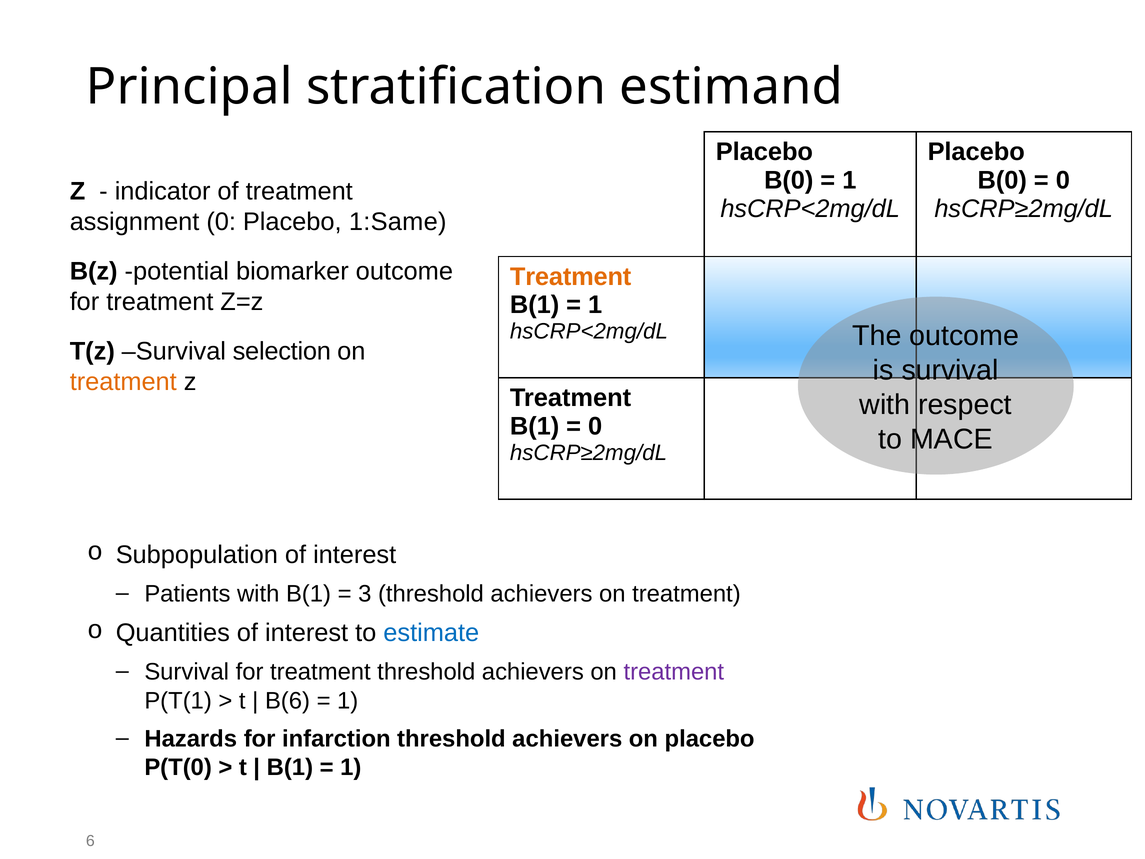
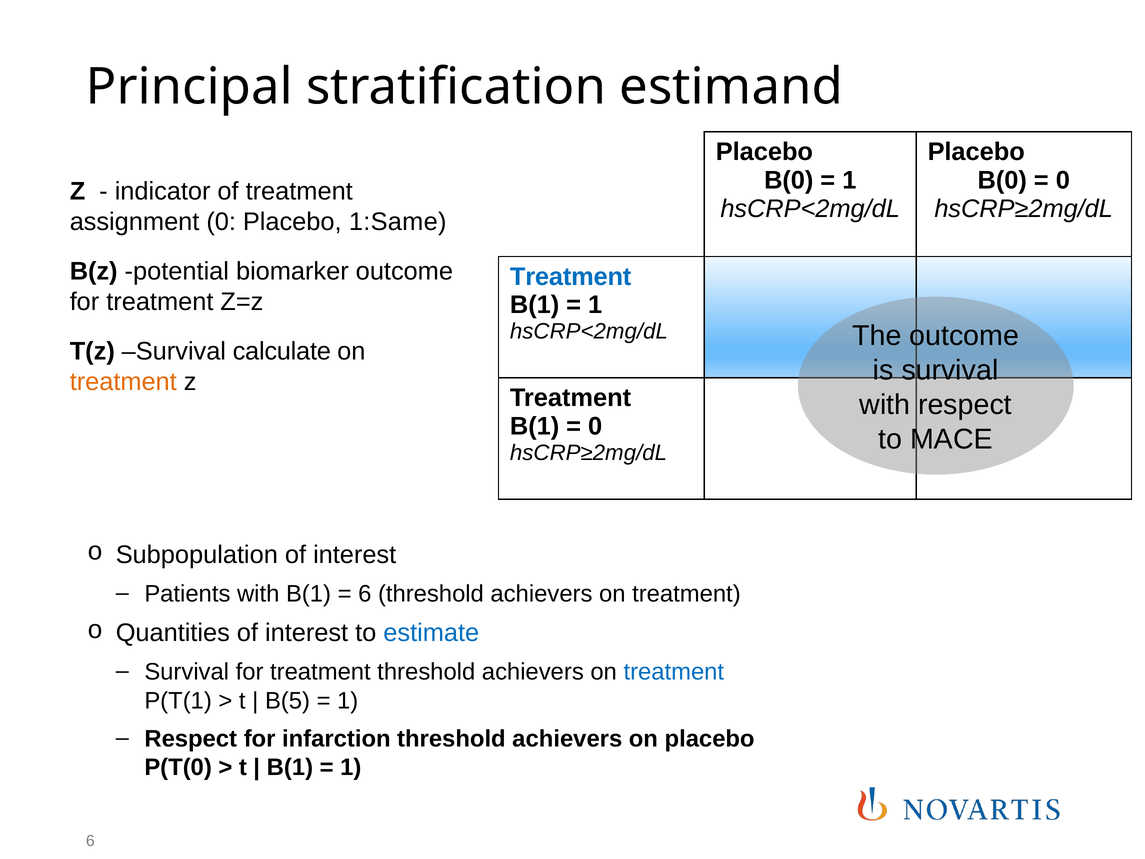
Treatment at (571, 277) colour: orange -> blue
selection: selection -> calculate
3 at (365, 594): 3 -> 6
treatment at (674, 672) colour: purple -> blue
B(6: B(6 -> B(5
Hazards at (191, 739): Hazards -> Respect
